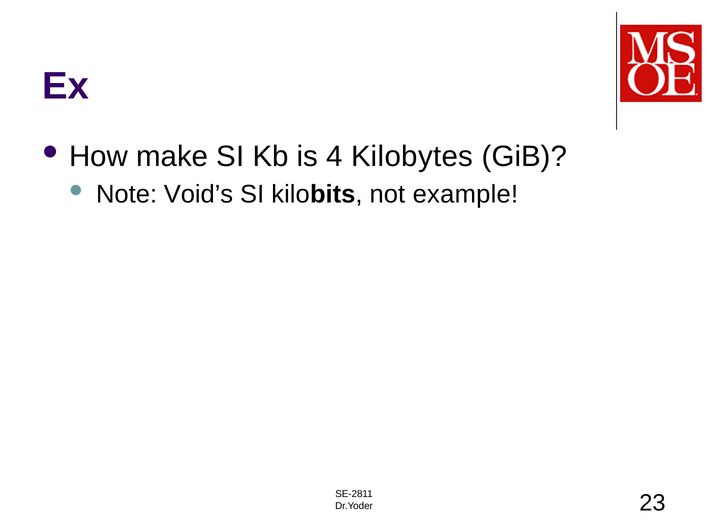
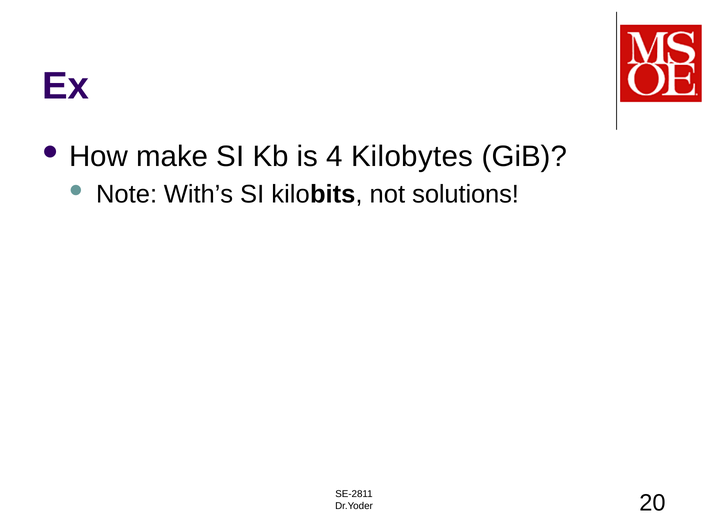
Void’s: Void’s -> With’s
example: example -> solutions
23: 23 -> 20
